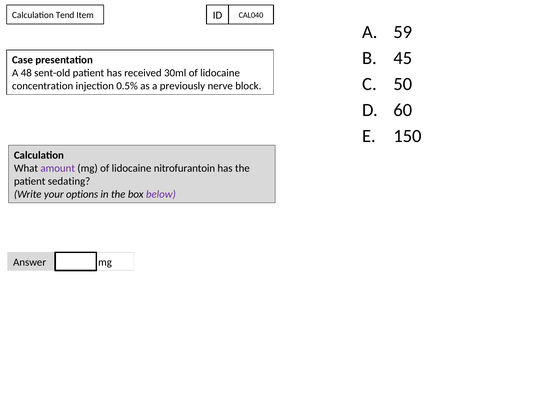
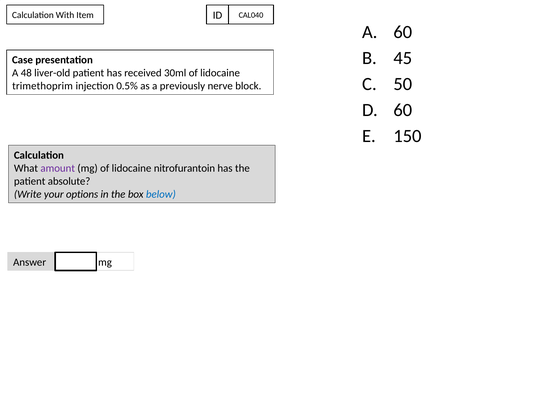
Tend: Tend -> With
A 59: 59 -> 60
sent-old: sent-old -> liver-old
concentration: concentration -> trimethoprim
sedating: sedating -> absolute
below colour: purple -> blue
